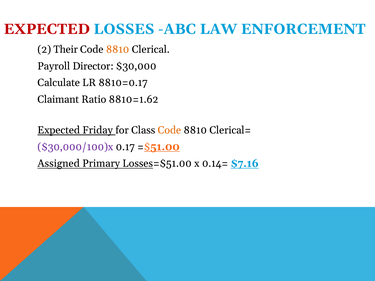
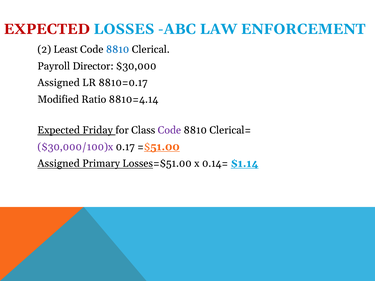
Their: Their -> Least
8810 at (118, 49) colour: orange -> blue
Calculate at (59, 83): Calculate -> Assigned
Claimant: Claimant -> Modified
8810=1.62: 8810=1.62 -> 8810=4.14
Code at (169, 130) colour: orange -> purple
$7.16: $7.16 -> $1.14
